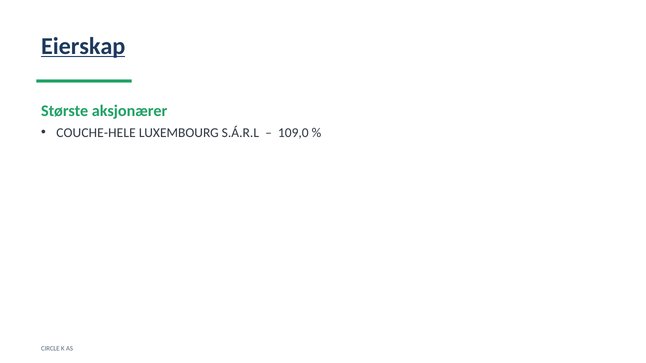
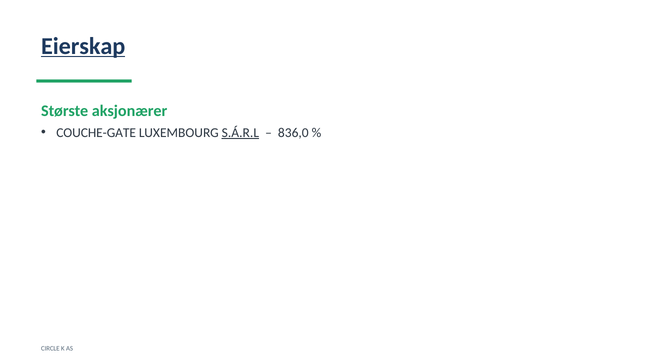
COUCHE-HELE: COUCHE-HELE -> COUCHE-GATE
S.Á.R.L underline: none -> present
109,0: 109,0 -> 836,0
